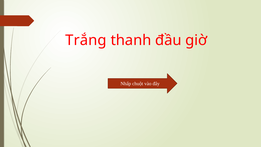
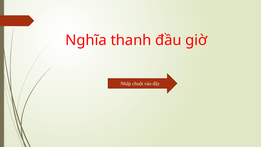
Trắng: Trắng -> Nghĩa
